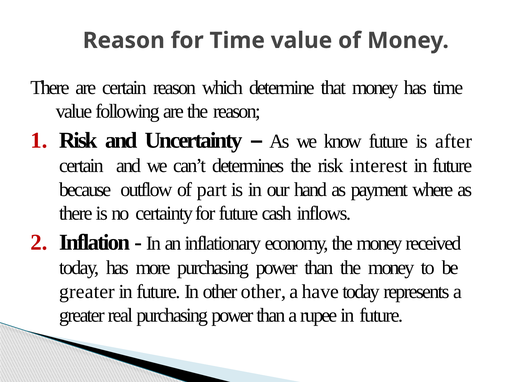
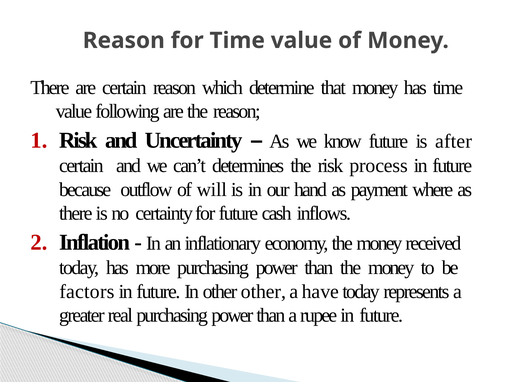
interest: interest -> process
part: part -> will
greater at (87, 291): greater -> factors
